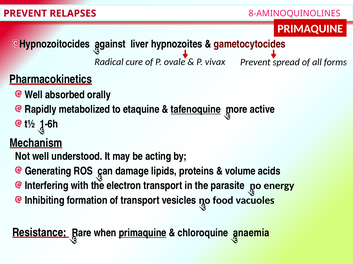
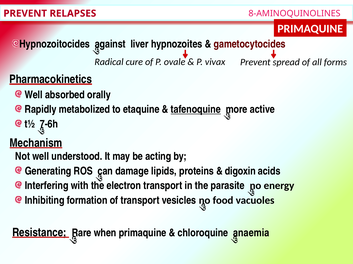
1-6h: 1-6h -> 7-6h
volume: volume -> digoxin
primaquine at (143, 234) underline: present -> none
